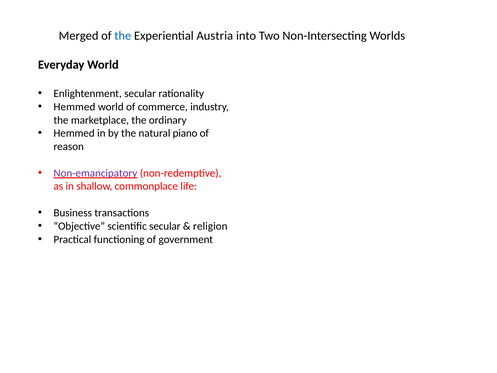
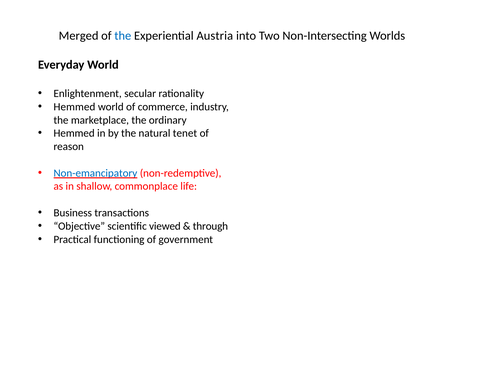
piano: piano -> tenet
Non-emancipatory colour: purple -> blue
scientific secular: secular -> viewed
religion: religion -> through
